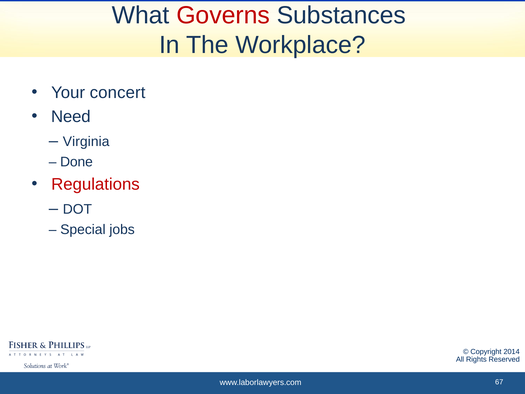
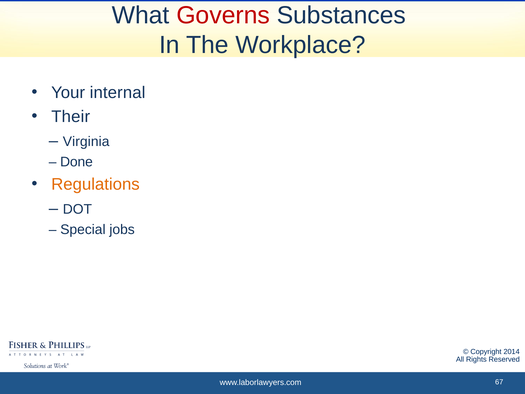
concert: concert -> internal
Need: Need -> Their
Regulations colour: red -> orange
